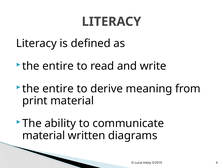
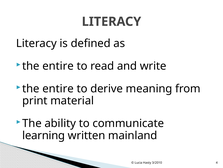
material at (44, 135): material -> learning
diagrams: diagrams -> mainland
